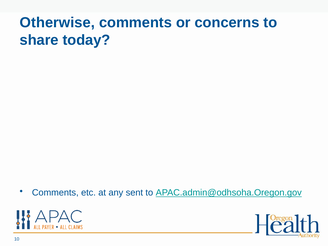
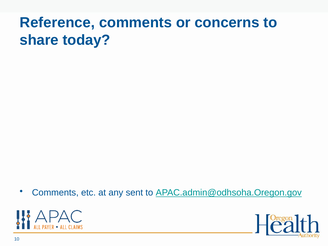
Otherwise: Otherwise -> Reference
